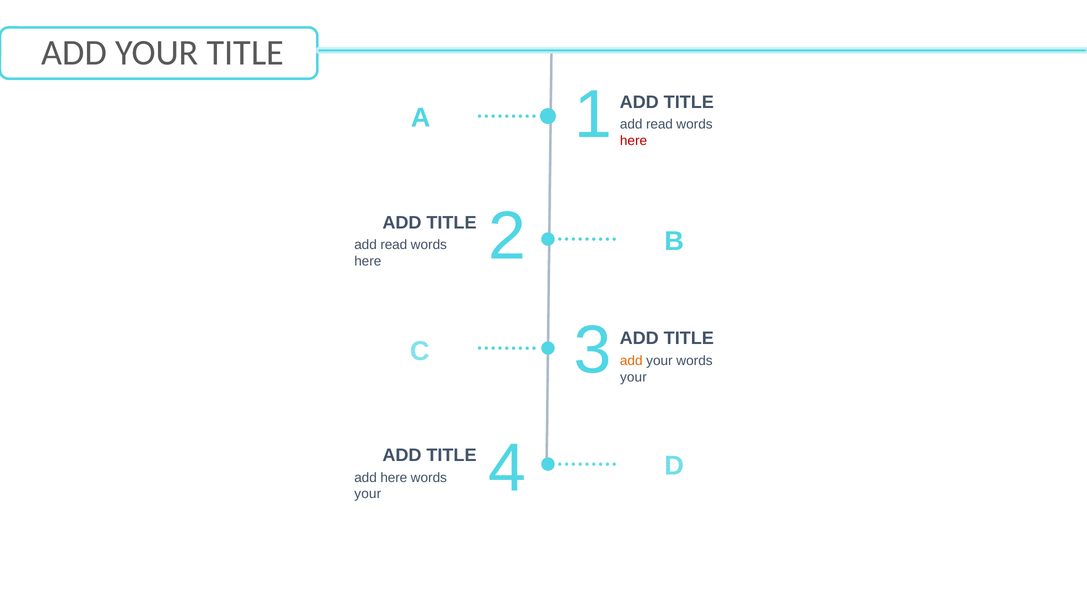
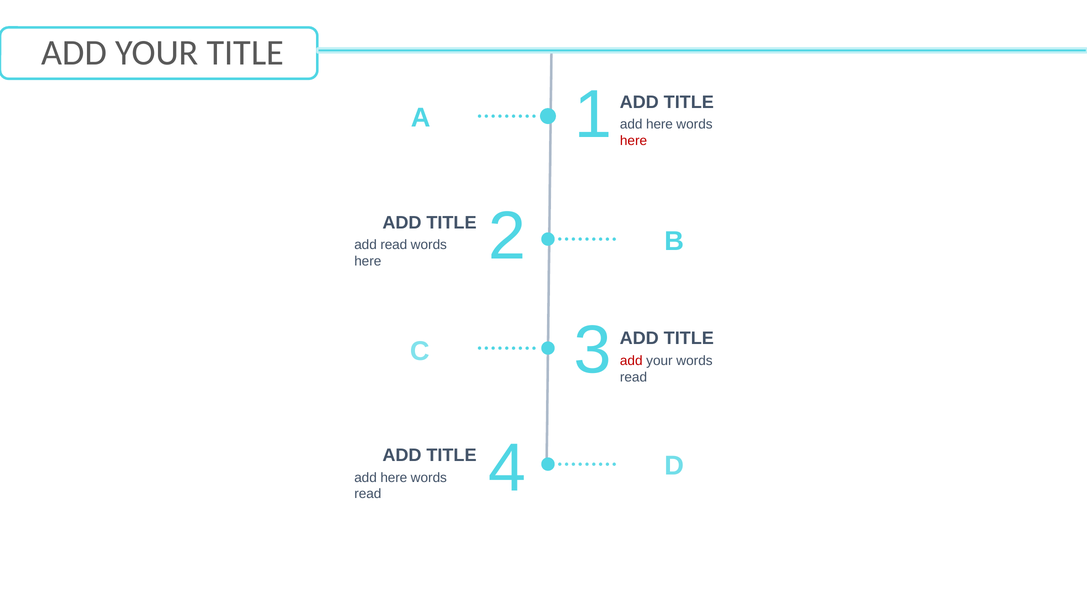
read at (659, 125): read -> here
add at (631, 361) colour: orange -> red
your at (633, 377): your -> read
your at (368, 494): your -> read
